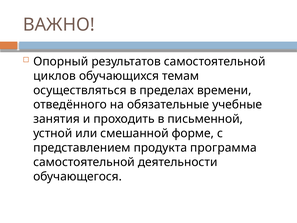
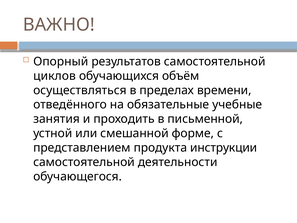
темам: темам -> объём
программа: программа -> инструкции
